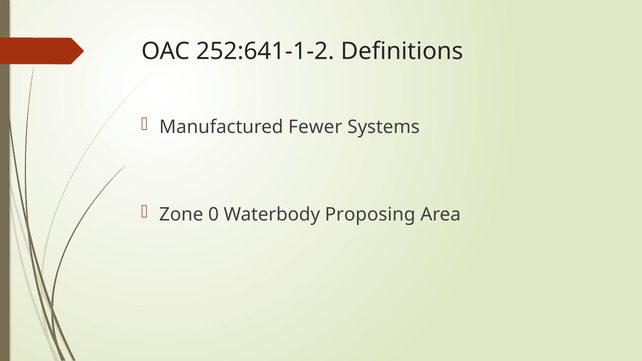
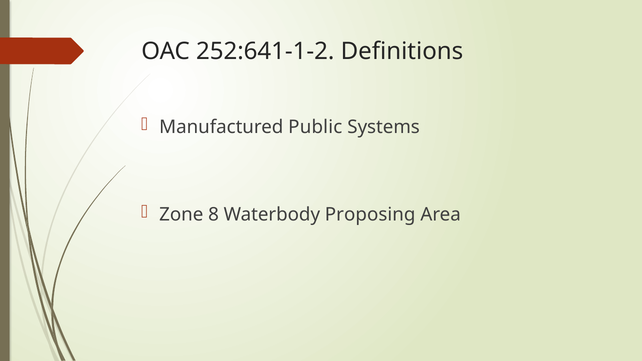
Fewer: Fewer -> Public
0: 0 -> 8
